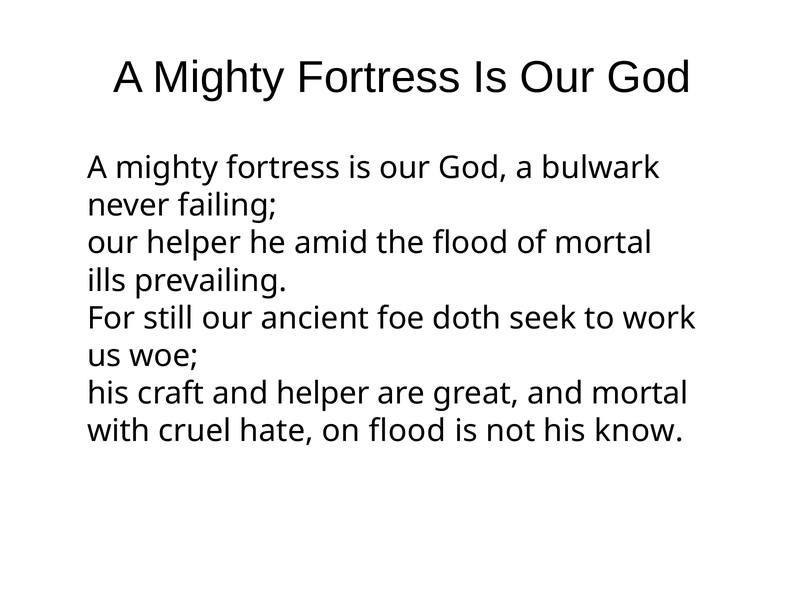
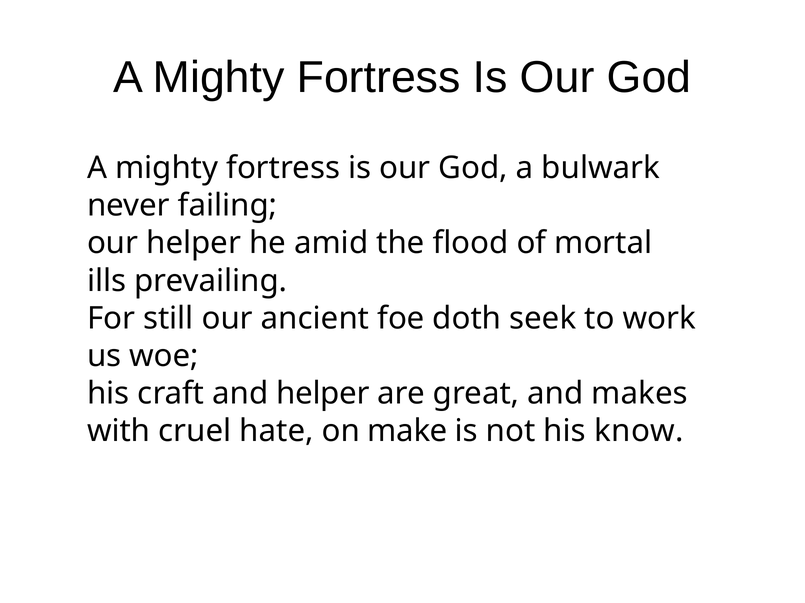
and mortal: mortal -> makes
on flood: flood -> make
